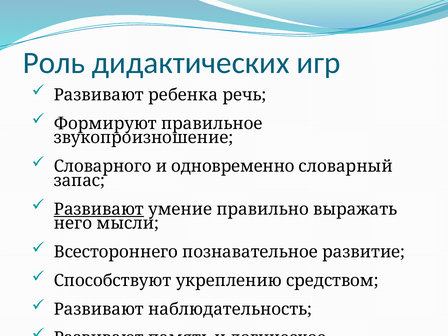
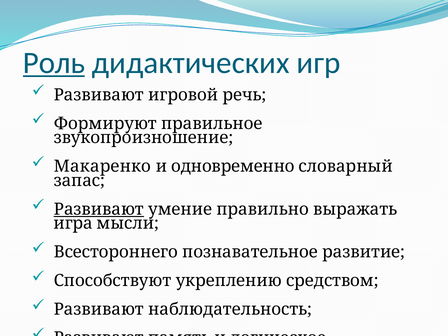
Роль underline: none -> present
ребенка: ребенка -> игровой
Словарного: Словарного -> Макаренко
него: него -> игра
